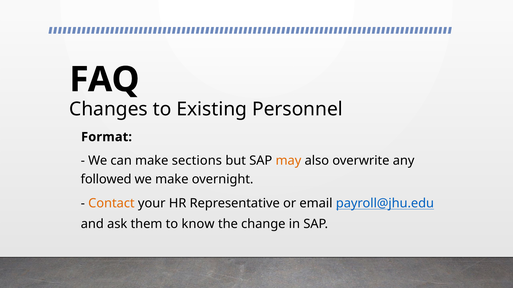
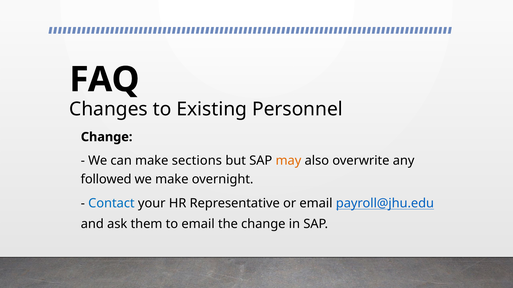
Format at (107, 137): Format -> Change
Contact colour: orange -> blue
to know: know -> email
